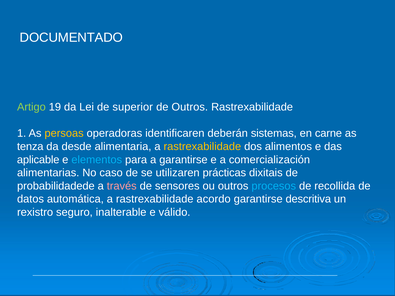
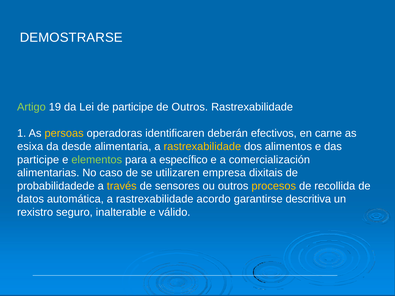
DOCUMENTADO: DOCUMENTADO -> DEMOSTRARSE
de superior: superior -> participe
sistemas: sistemas -> efectivos
tenza: tenza -> esixa
aplicable at (38, 160): aplicable -> participe
elementos colour: light blue -> light green
a garantirse: garantirse -> específico
prácticas: prácticas -> empresa
través colour: pink -> yellow
procesos colour: light blue -> yellow
